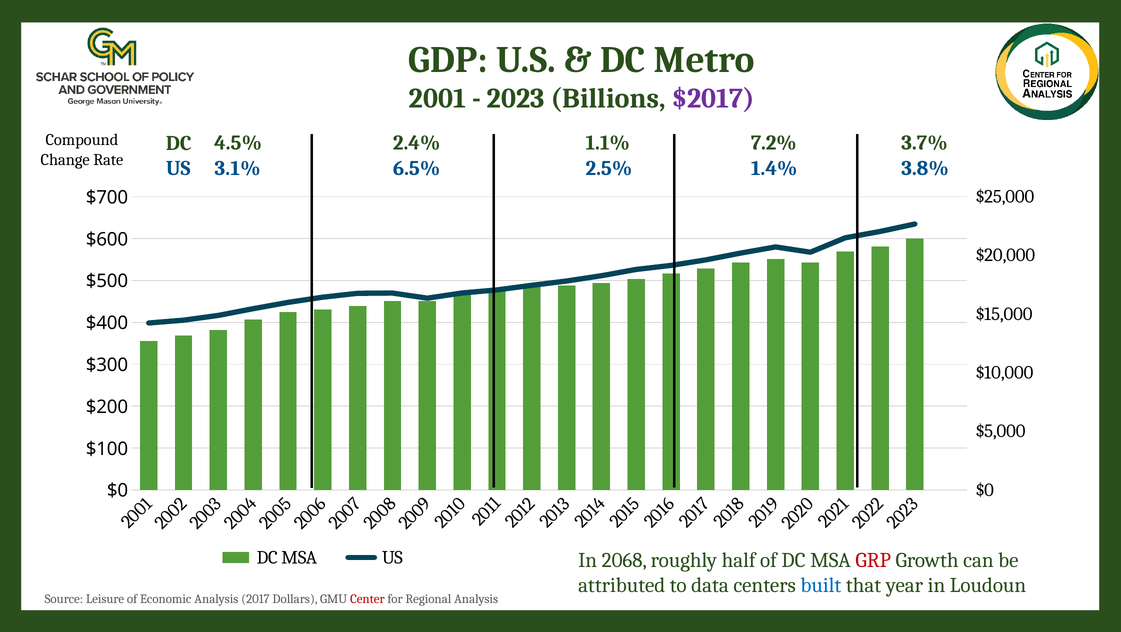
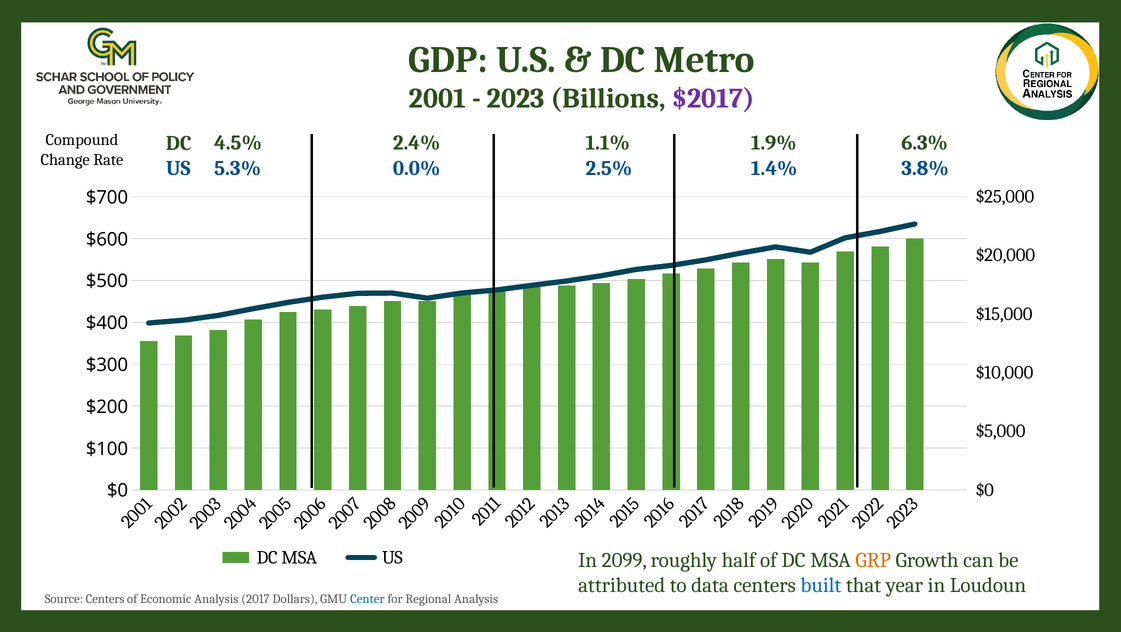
7.2%: 7.2% -> 1.9%
3.7%: 3.7% -> 6.3%
3.1%: 3.1% -> 5.3%
6.5%: 6.5% -> 0.0%
2068: 2068 -> 2099
GRP colour: red -> orange
Source Leisure: Leisure -> Centers
Center colour: red -> blue
